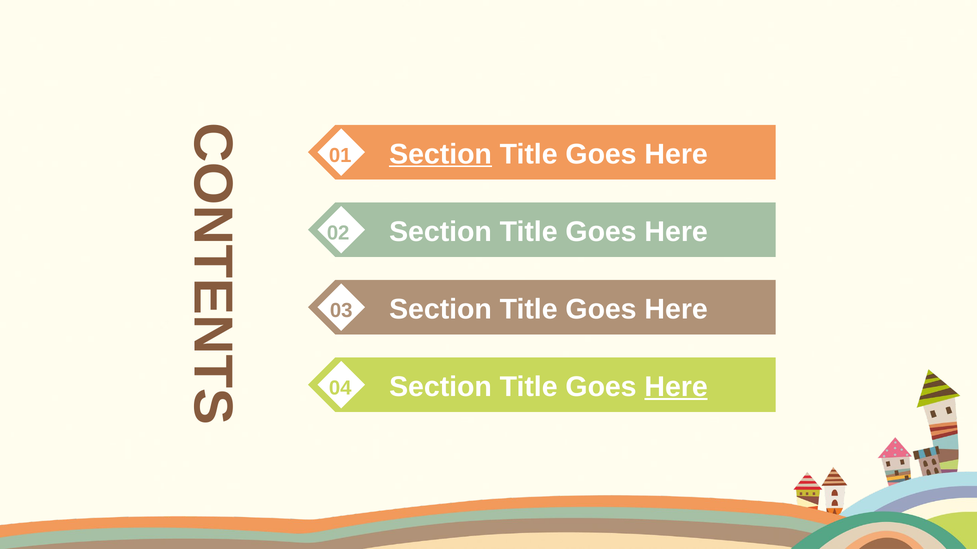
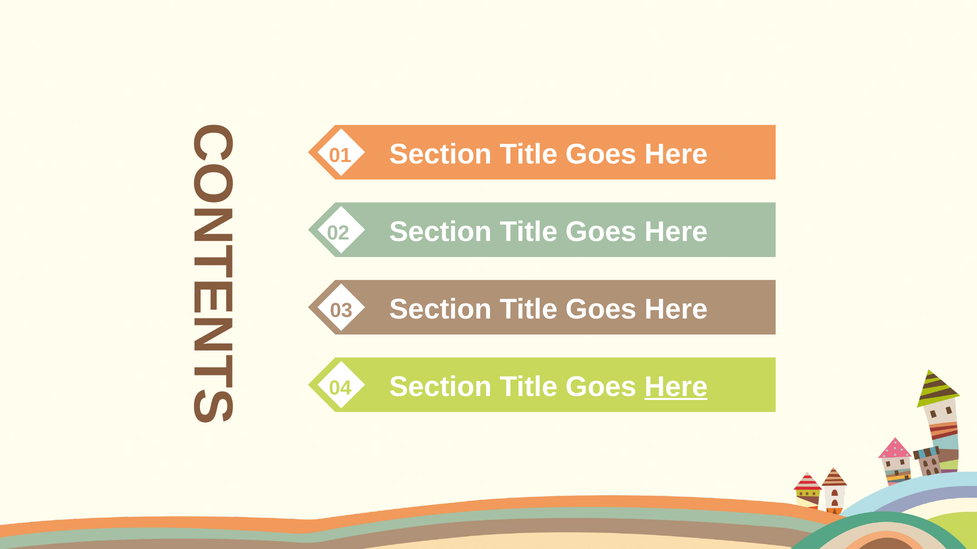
Section at (441, 154) underline: present -> none
